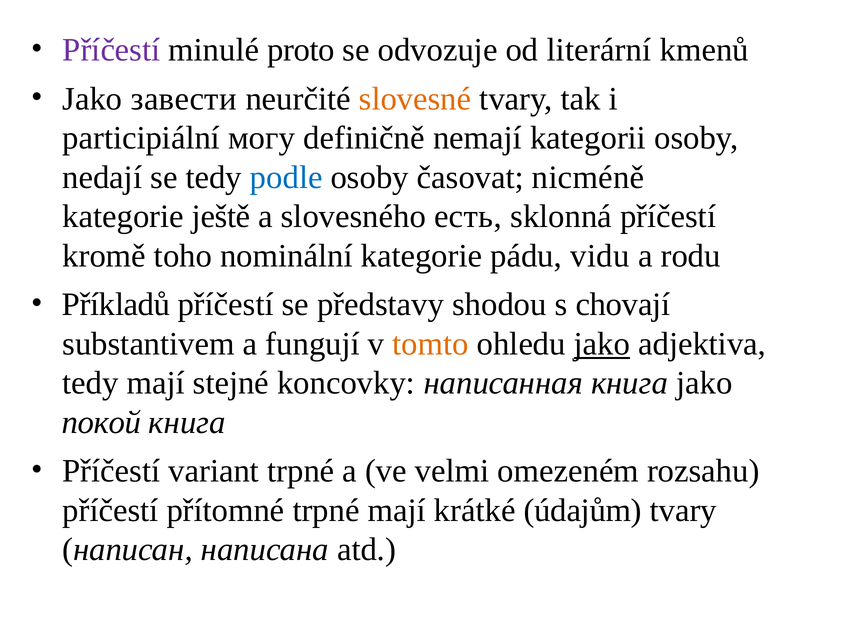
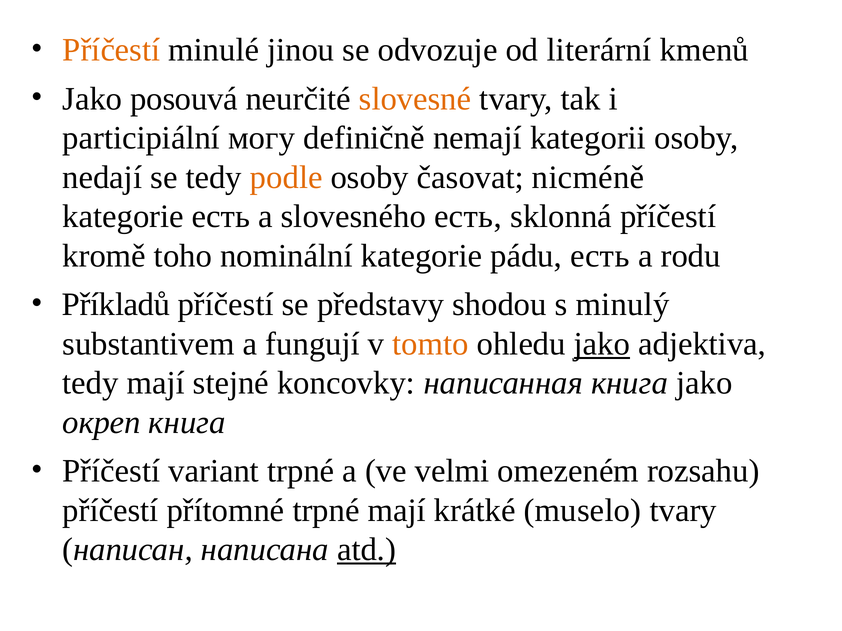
Příčestí at (111, 50) colour: purple -> orange
proto: proto -> jinou
завести: завести -> posouvá
podle colour: blue -> orange
kategorie ještě: ještě -> есть
pádu vidu: vidu -> есть
chovají: chovají -> minulý
покой: покой -> окреп
údajům: údajům -> muselo
atd underline: none -> present
